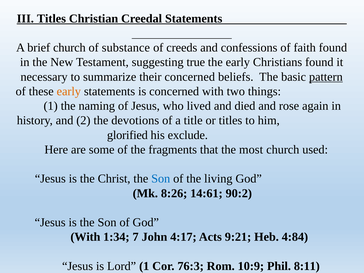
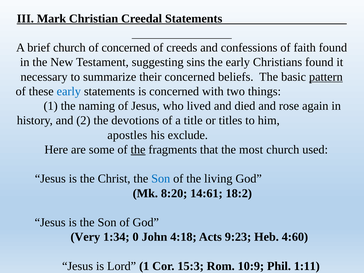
III Titles: Titles -> Mark
of substance: substance -> concerned
true: true -> sins
early at (69, 91) colour: orange -> blue
glorified: glorified -> apostles
the at (138, 150) underline: none -> present
8:26: 8:26 -> 8:20
90:2: 90:2 -> 18:2
With at (85, 237): With -> Very
7: 7 -> 0
4:17: 4:17 -> 4:18
9:21: 9:21 -> 9:23
4:84: 4:84 -> 4:60
76:3: 76:3 -> 15:3
8:11: 8:11 -> 1:11
